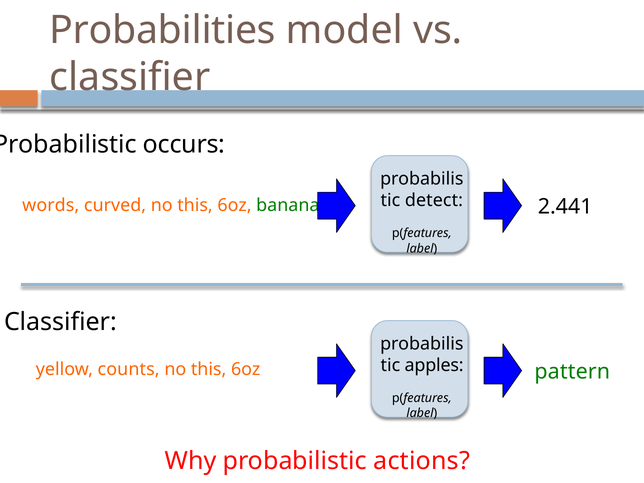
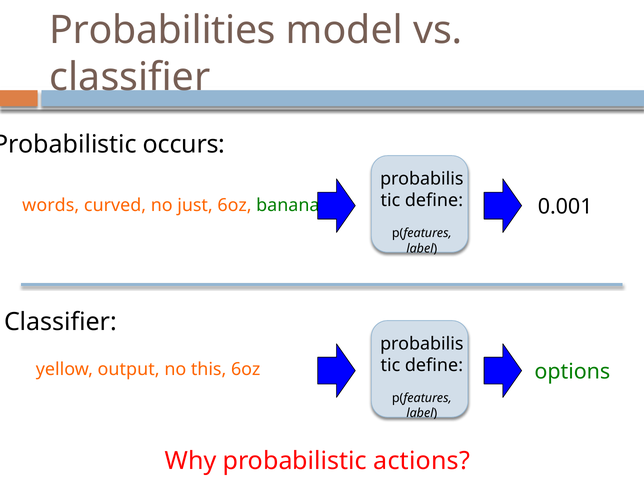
detect at (434, 200): detect -> define
curved no this: this -> just
2.441: 2.441 -> 0.001
apples at (434, 365): apples -> define
counts: counts -> output
pattern: pattern -> options
